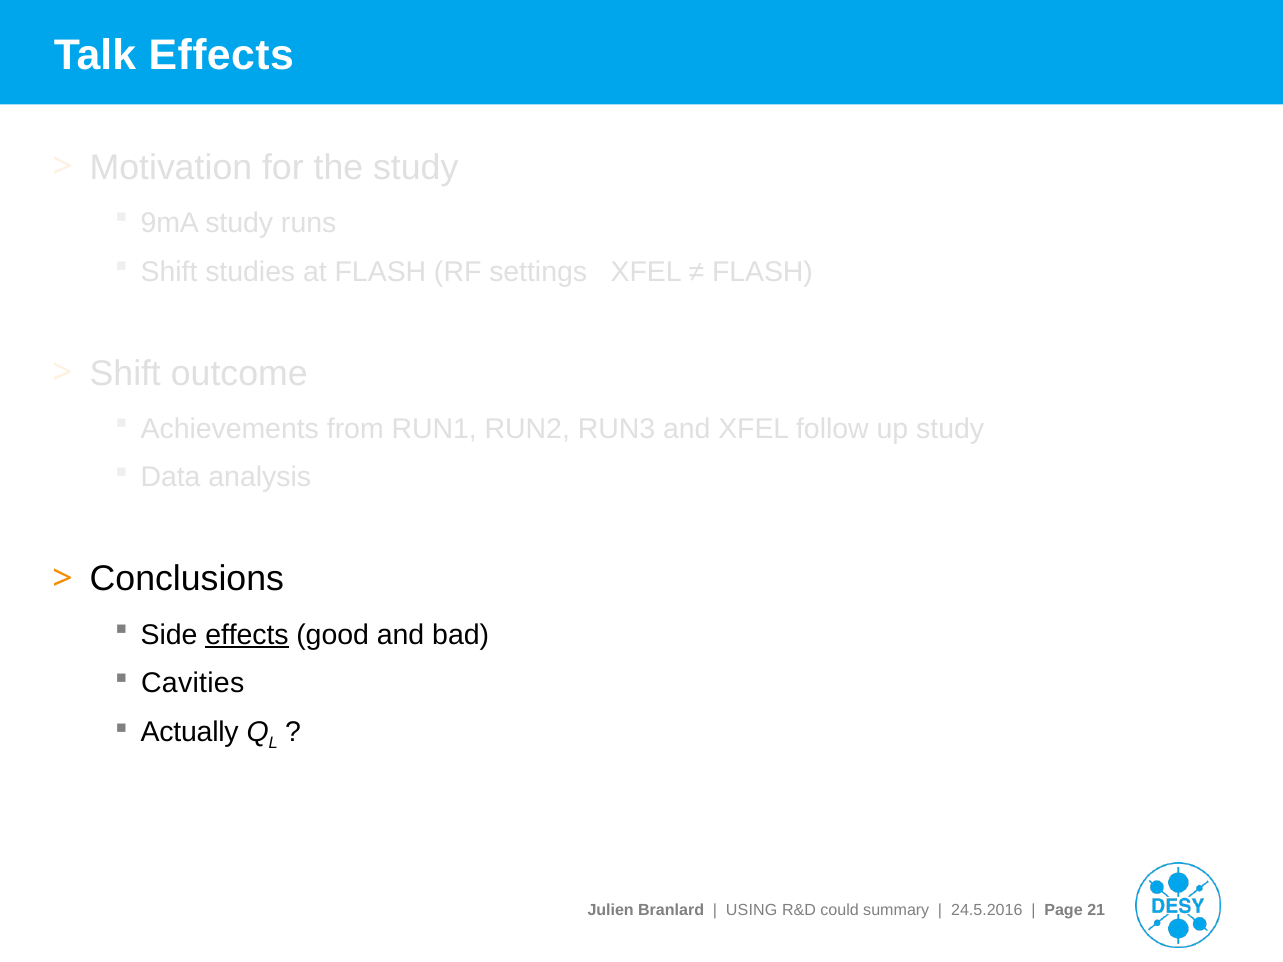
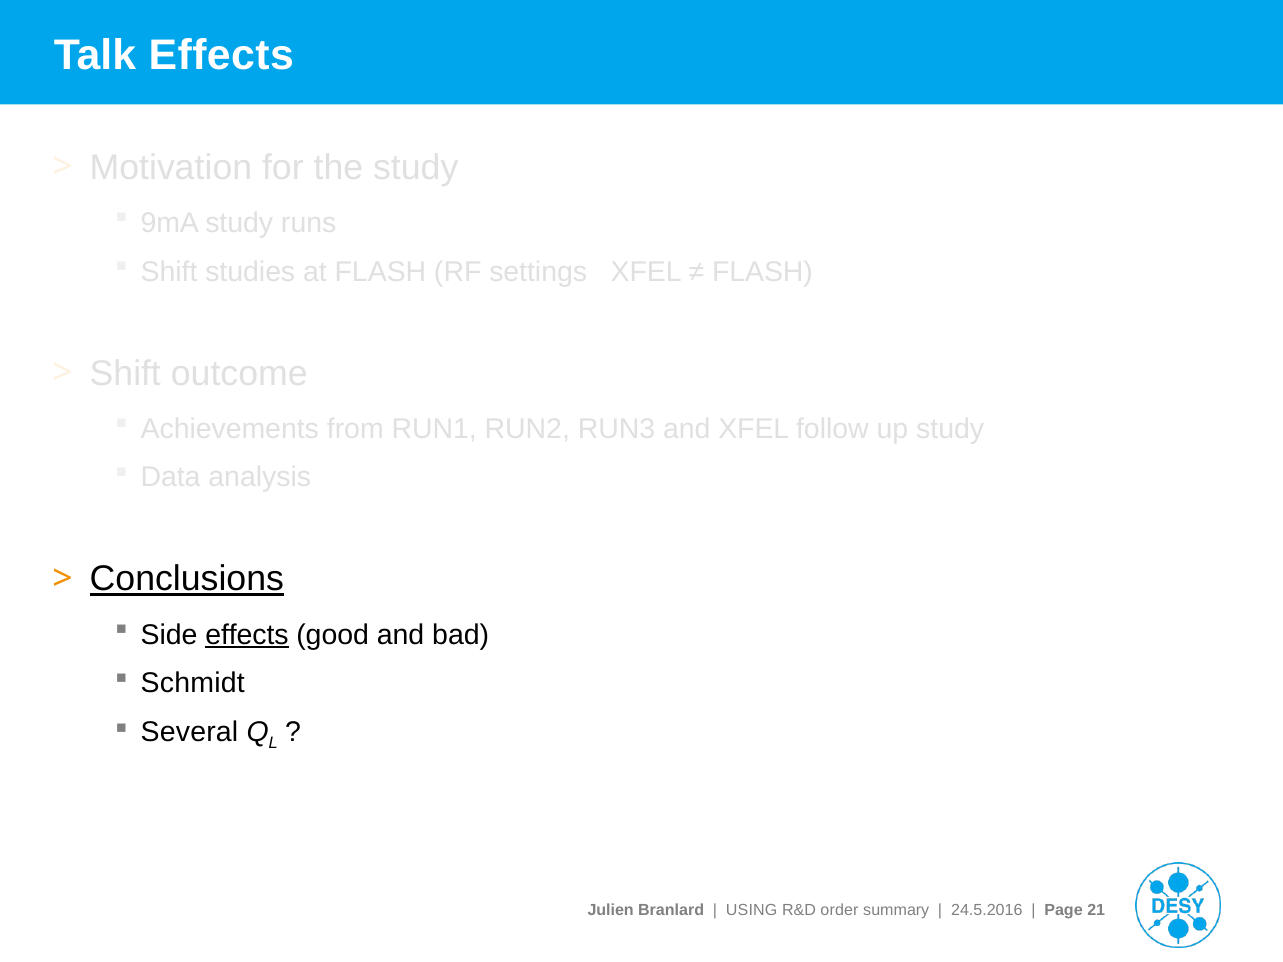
Conclusions underline: none -> present
Cavities: Cavities -> Schmidt
Actually: Actually -> Several
could: could -> order
